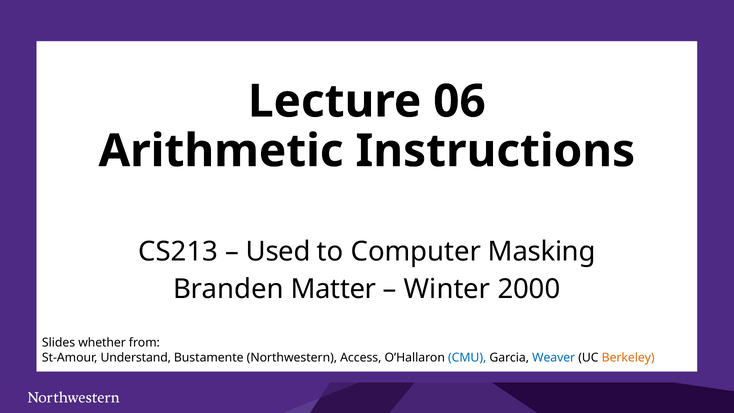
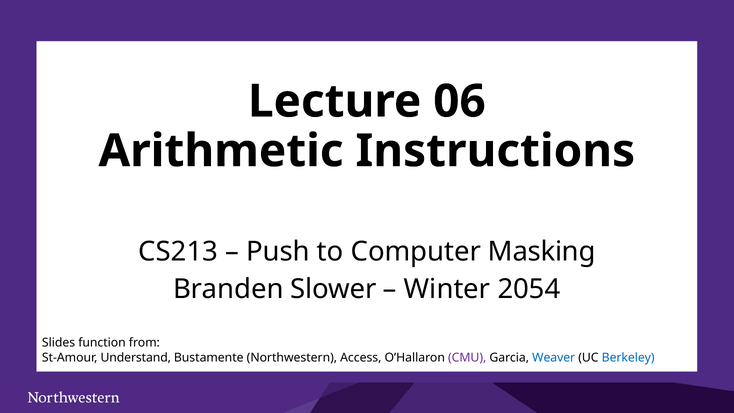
Used: Used -> Push
Matter: Matter -> Slower
2000: 2000 -> 2054
whether: whether -> function
CMU colour: blue -> purple
Berkeley colour: orange -> blue
